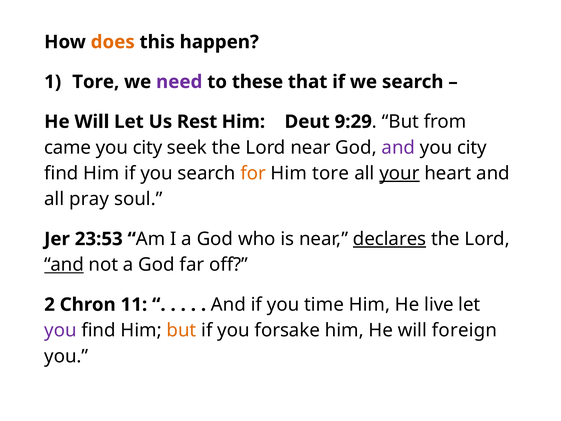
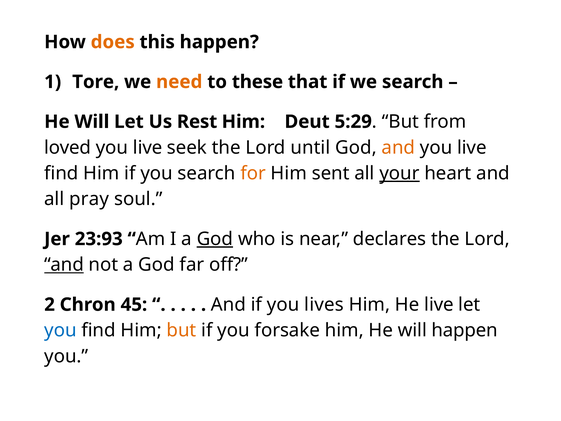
need colour: purple -> orange
9:29: 9:29 -> 5:29
came: came -> loved
city at (148, 147): city -> live
Lord near: near -> until
and at (398, 147) colour: purple -> orange
city at (472, 147): city -> live
Him tore: tore -> sent
23:53: 23:53 -> 23:93
God at (215, 239) underline: none -> present
declares underline: present -> none
11: 11 -> 45
time: time -> lives
you at (60, 330) colour: purple -> blue
will foreign: foreign -> happen
